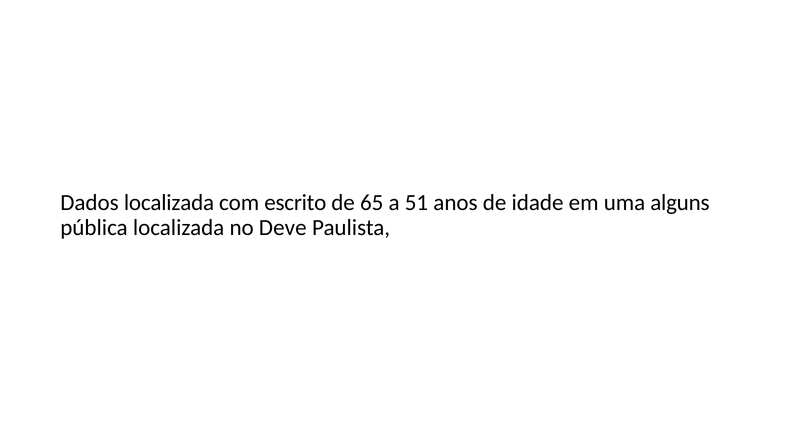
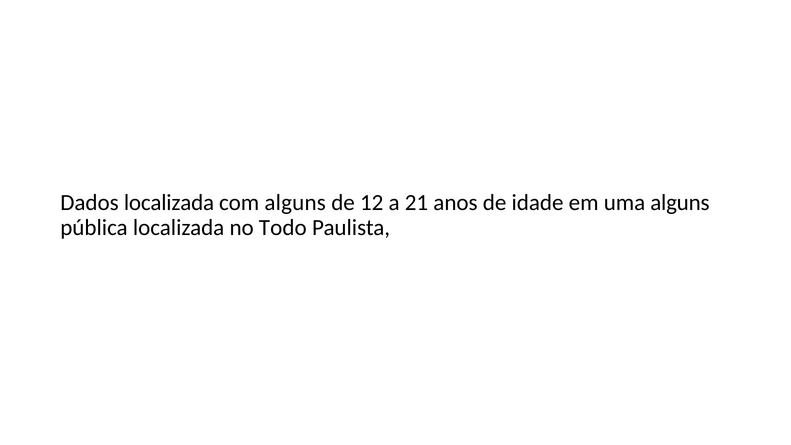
com escrito: escrito -> alguns
65: 65 -> 12
51: 51 -> 21
Deve: Deve -> Todo
